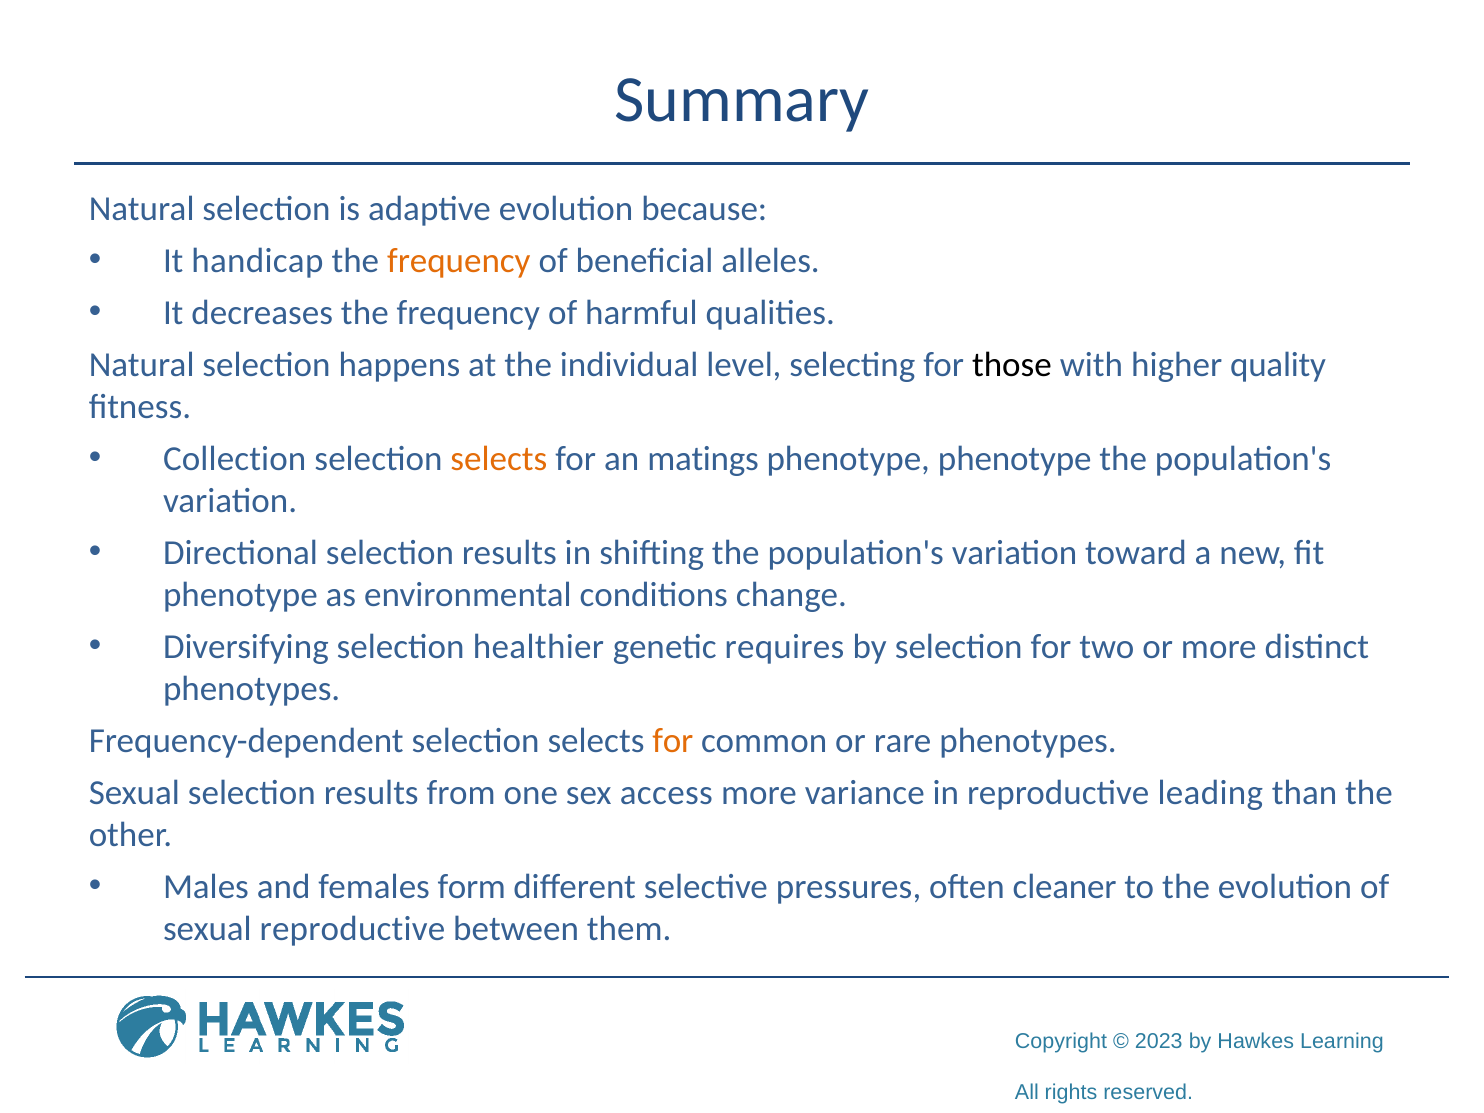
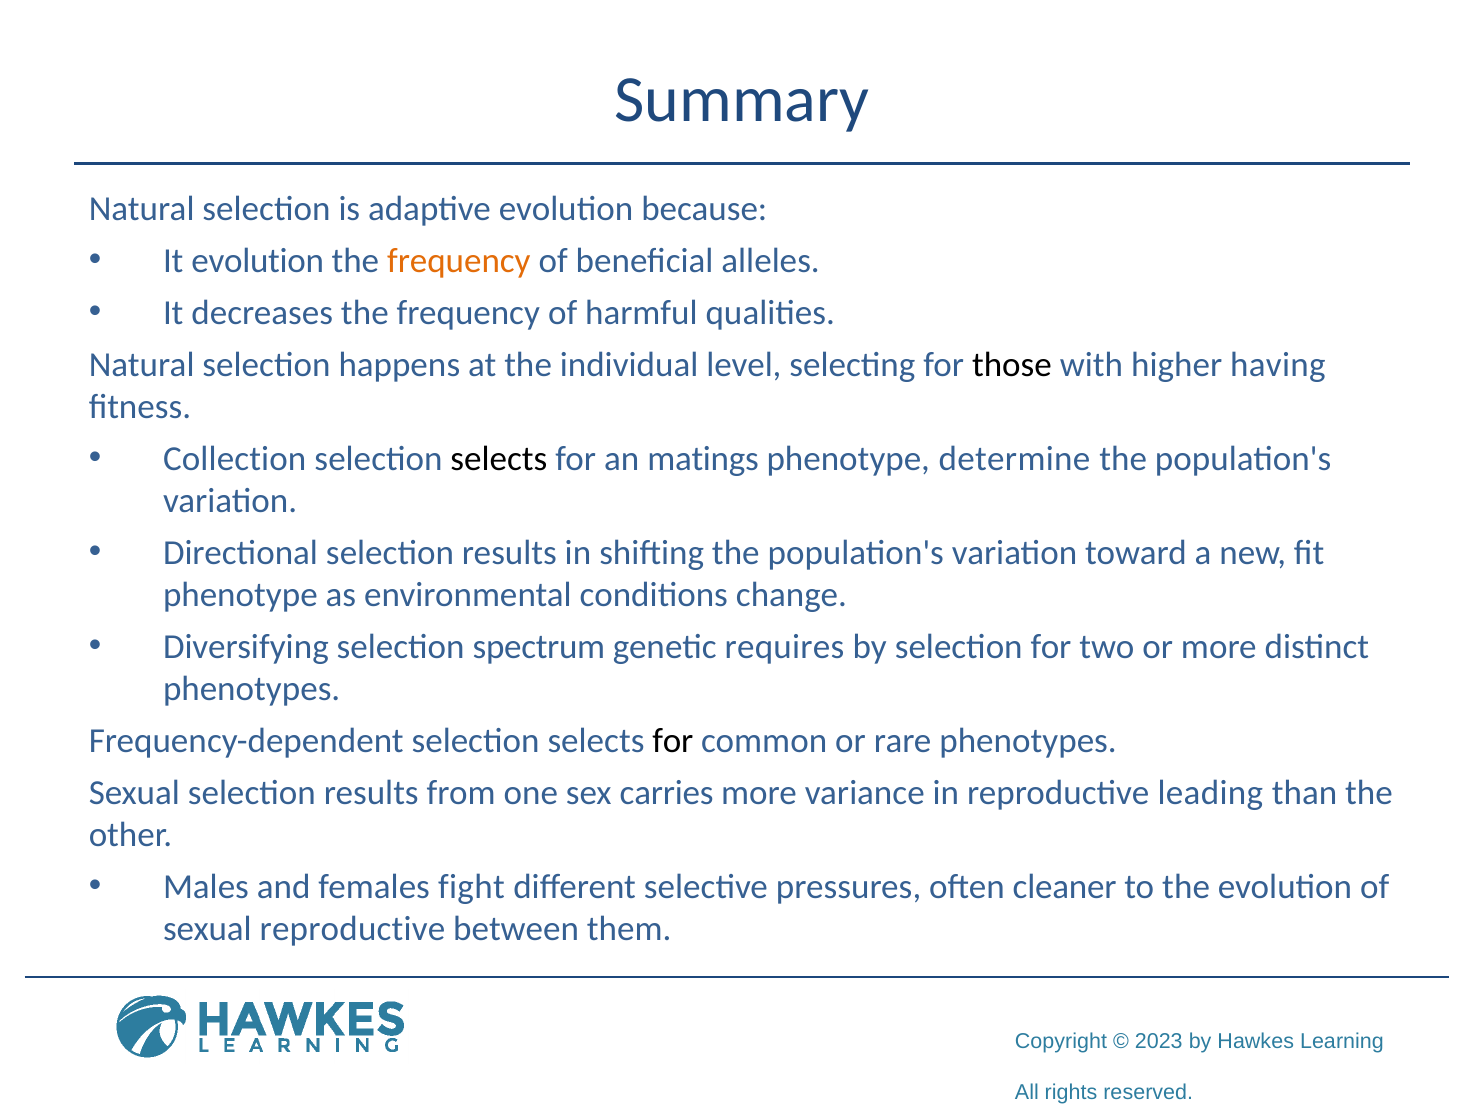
It handicap: handicap -> evolution
quality: quality -> having
selects at (499, 459) colour: orange -> black
phenotype phenotype: phenotype -> determine
healthier: healthier -> spectrum
for at (673, 741) colour: orange -> black
access: access -> carries
form: form -> fight
